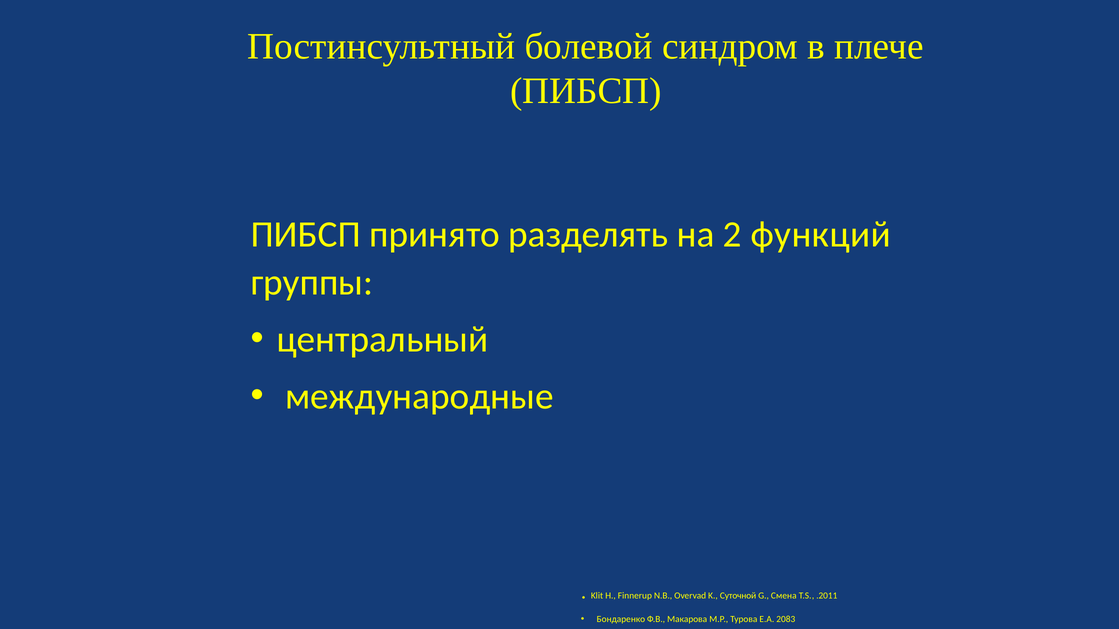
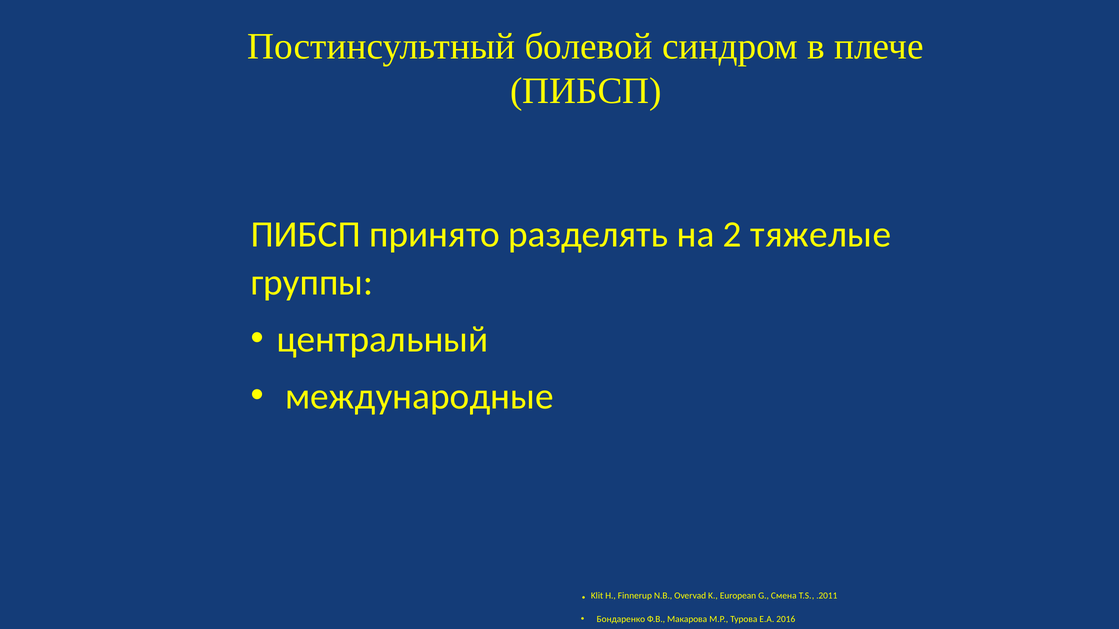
функций: функций -> тяжелые
Суточной: Суточной -> European
2083: 2083 -> 2016
